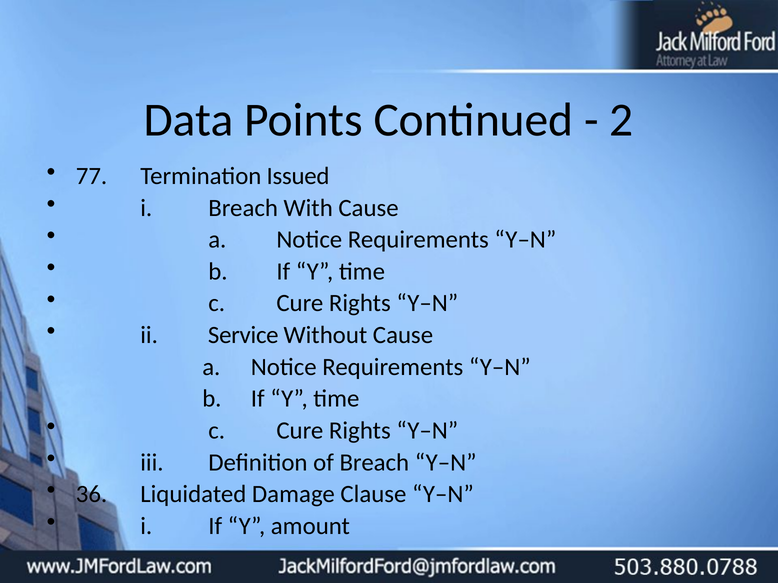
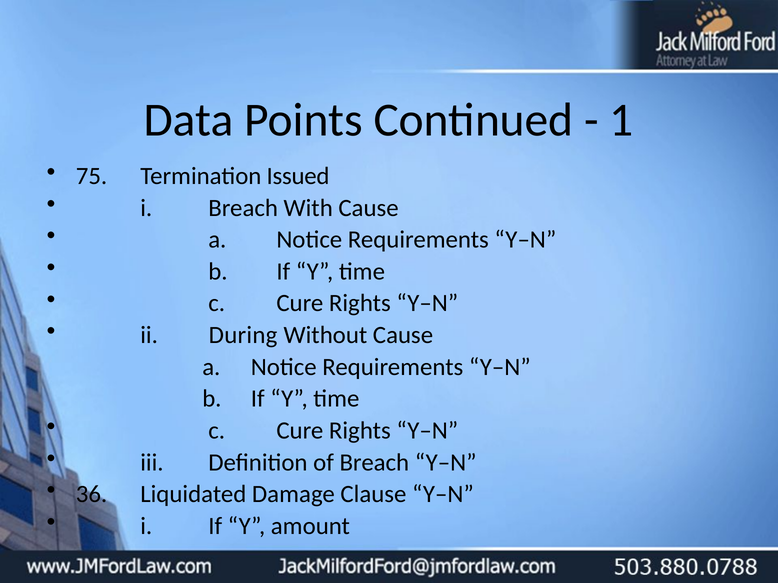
2: 2 -> 1
77: 77 -> 75
Service: Service -> During
